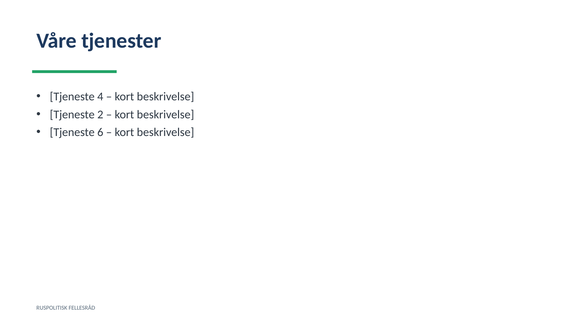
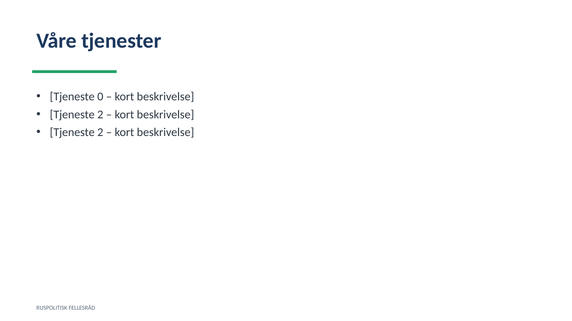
4: 4 -> 0
6 at (100, 133): 6 -> 2
